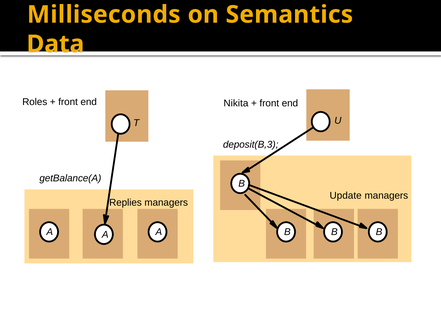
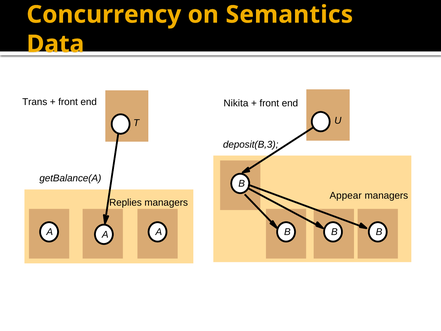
Milliseconds: Milliseconds -> Concurrency
Roles: Roles -> Trans
Update: Update -> Appear
